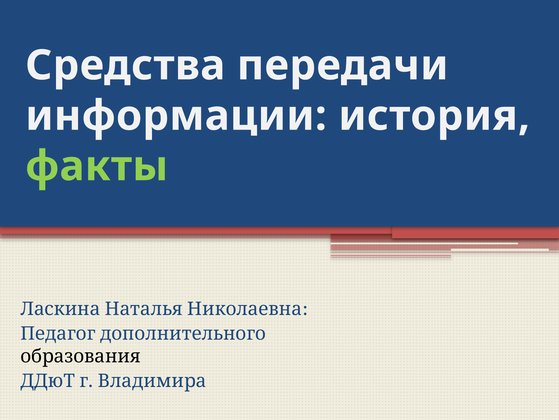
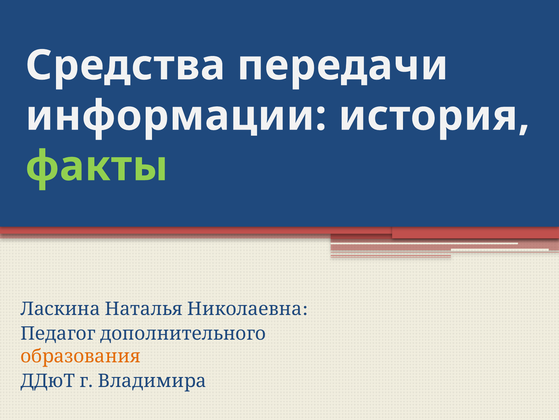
образования colour: black -> orange
